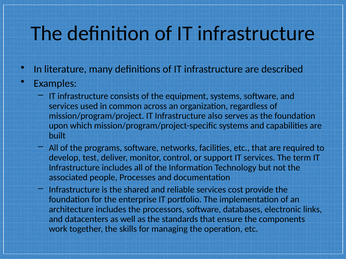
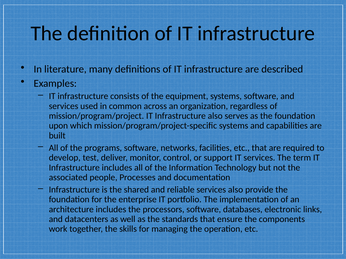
services cost: cost -> also
